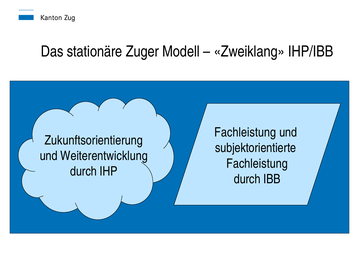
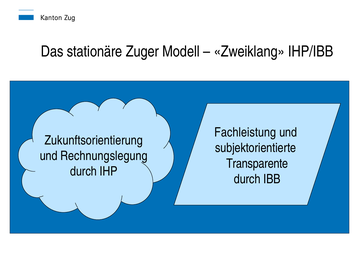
Weiterentwicklung: Weiterentwicklung -> Rechnungslegung
Fachleistung at (257, 164): Fachleistung -> Transparente
